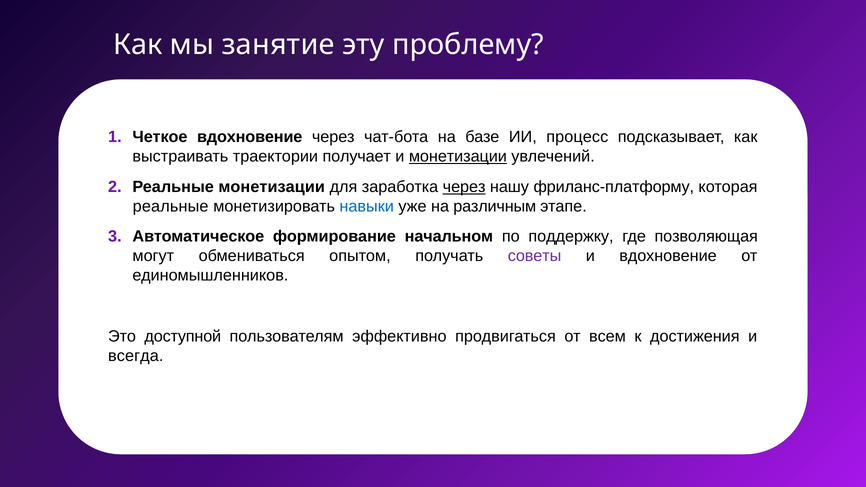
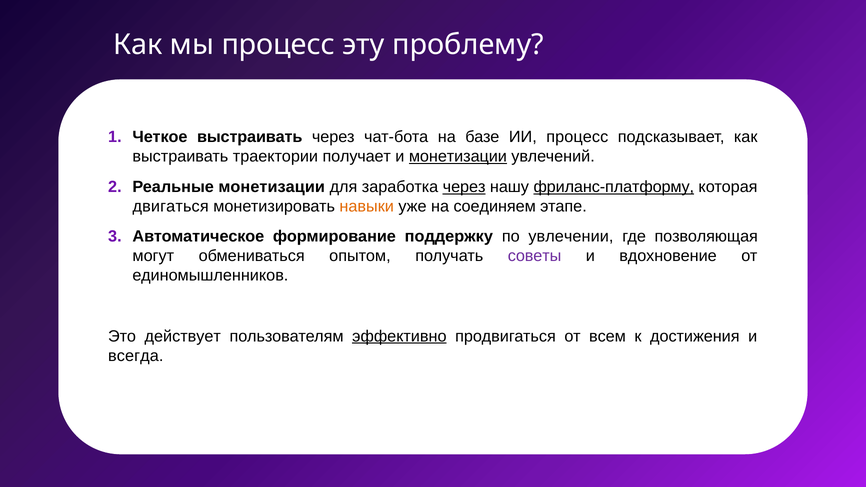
мы занятие: занятие -> процесс
Четкое вдохновение: вдохновение -> выстраивать
фриланс-платформу underline: none -> present
реальные at (171, 206): реальные -> двигаться
навыки colour: blue -> orange
различным: различным -> соединяем
начальном: начальном -> поддержку
поддержку: поддержку -> увлечении
доступной: доступной -> действует
эффективно underline: none -> present
